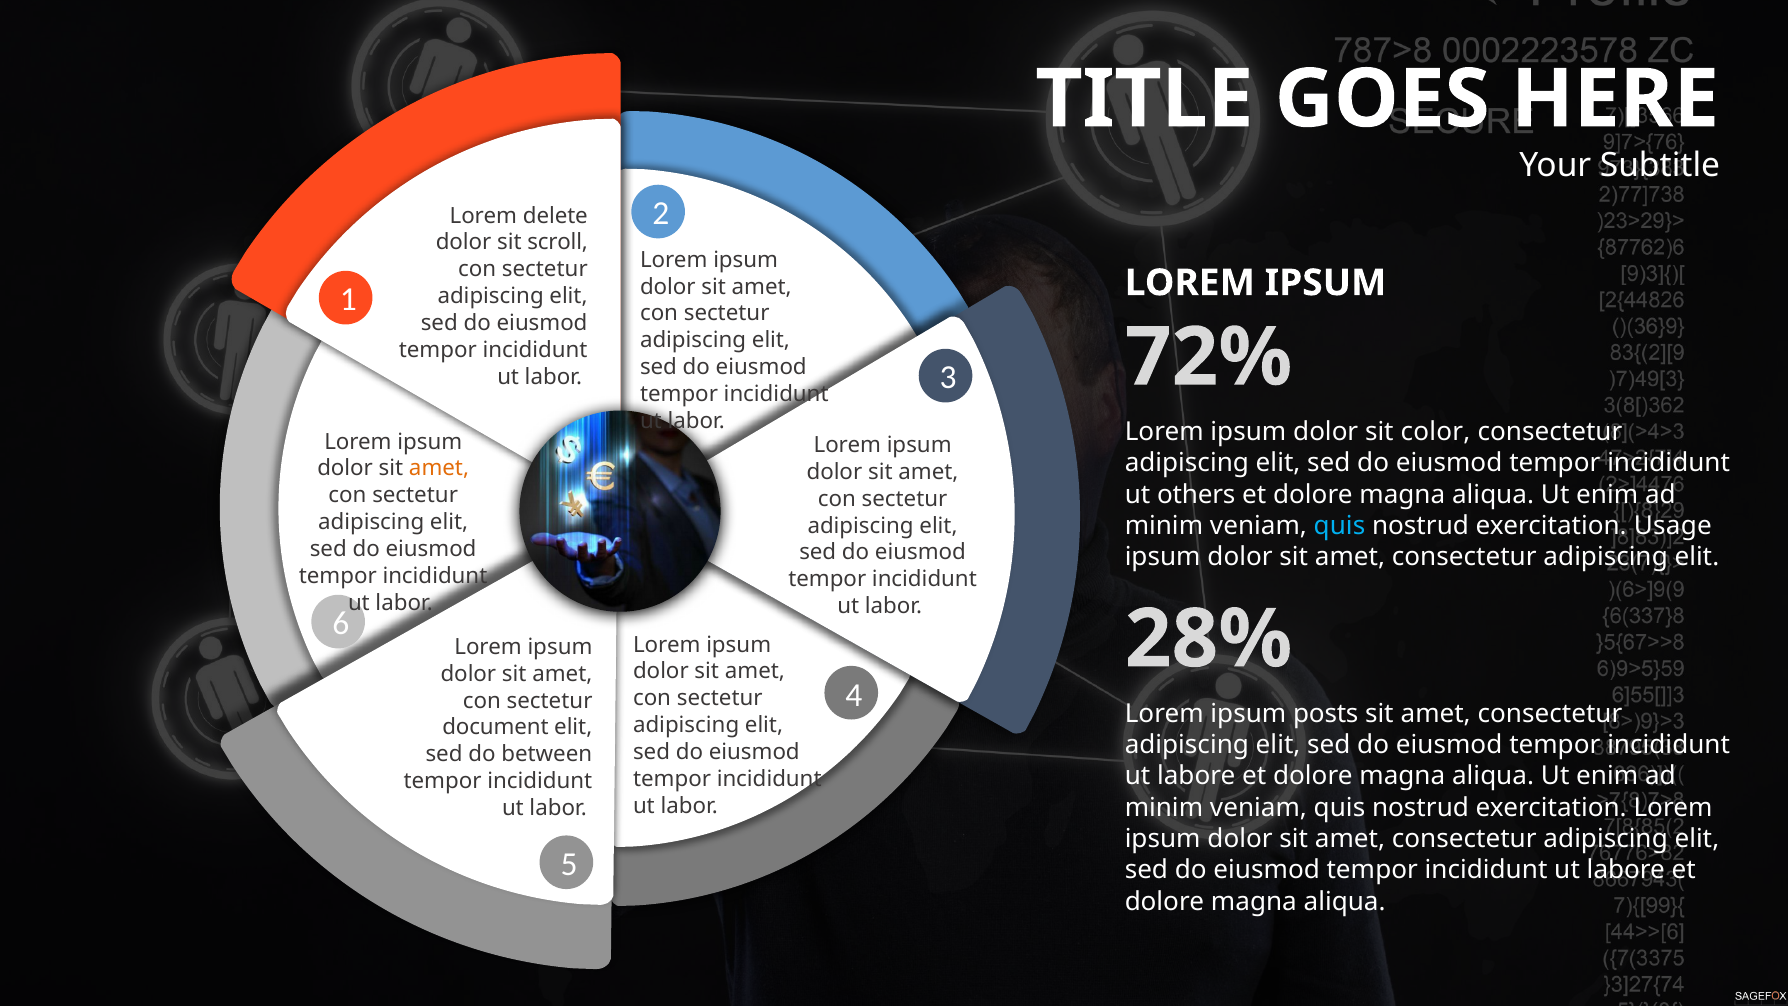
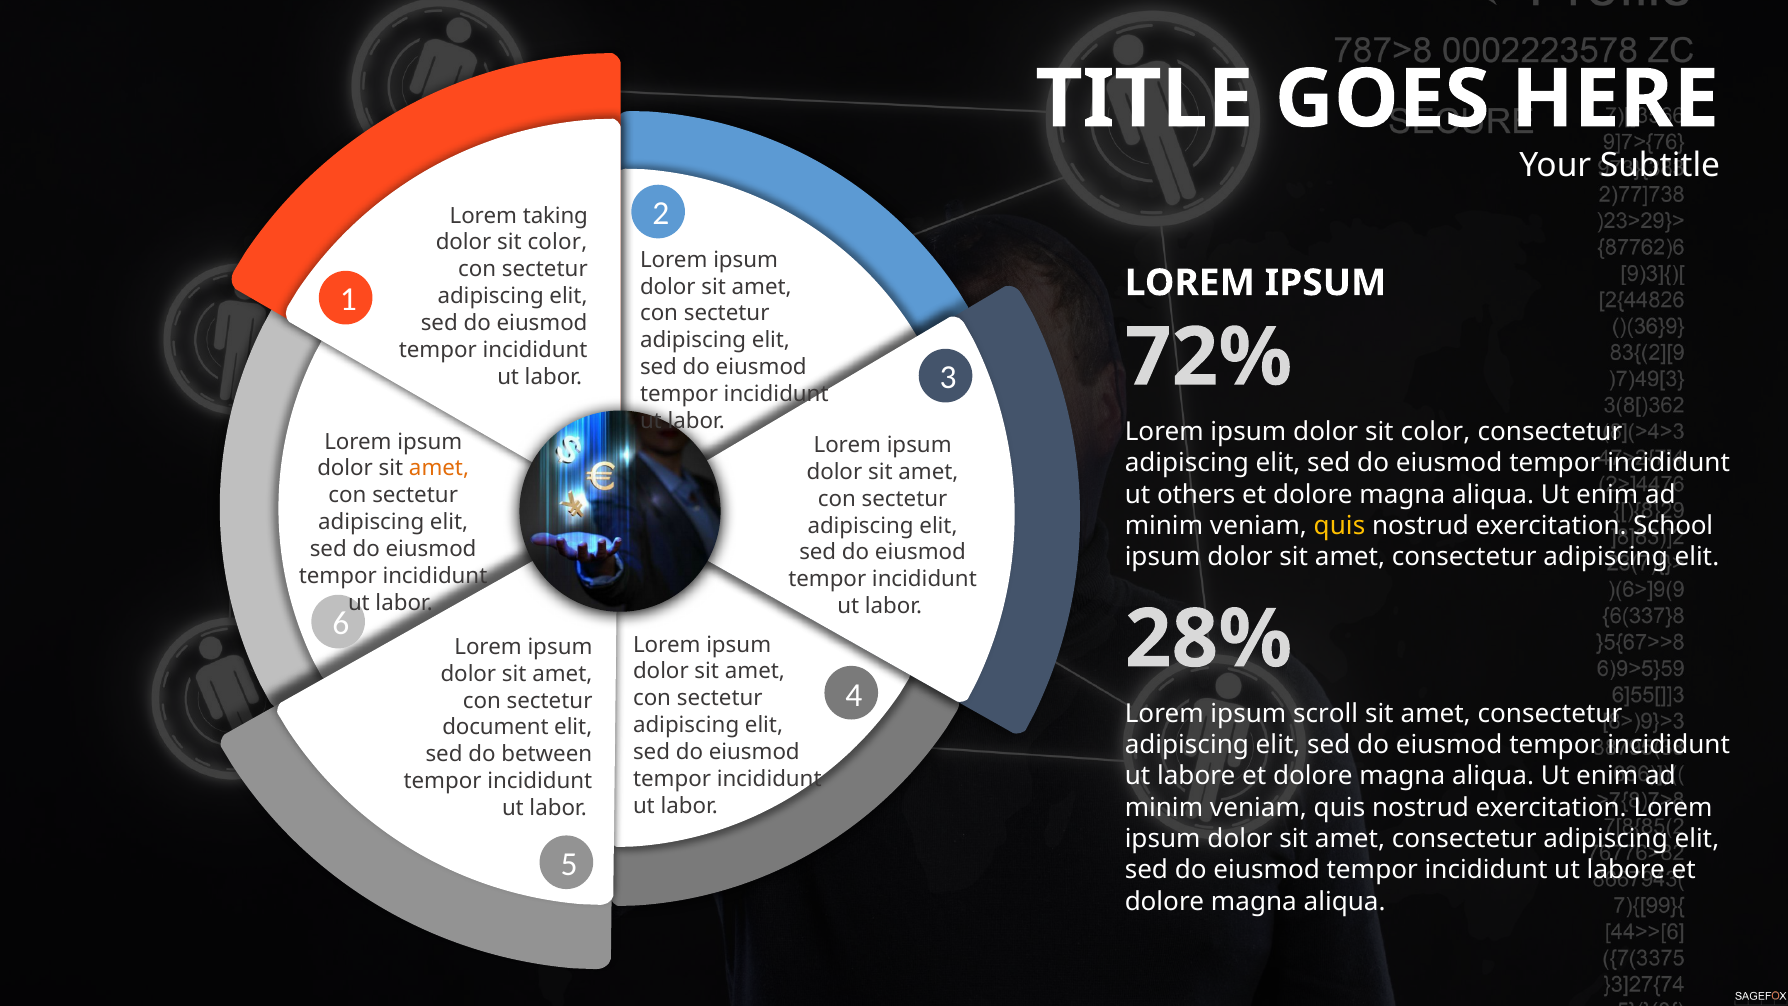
delete: delete -> taking
scroll at (558, 243): scroll -> color
quis at (1339, 526) colour: light blue -> yellow
Usage: Usage -> School
posts: posts -> scroll
